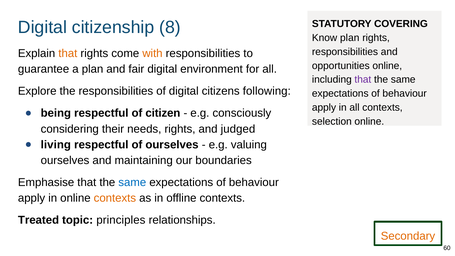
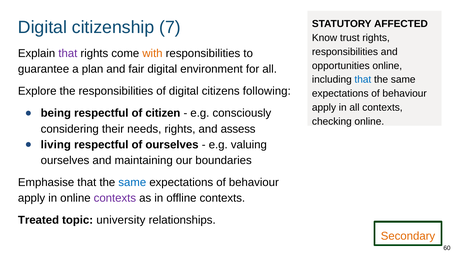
8: 8 -> 7
COVERING: COVERING -> AFFECTED
Know plan: plan -> trust
that at (68, 53) colour: orange -> purple
that at (363, 80) colour: purple -> blue
selection: selection -> checking
judged: judged -> assess
contexts at (115, 198) colour: orange -> purple
principles: principles -> university
